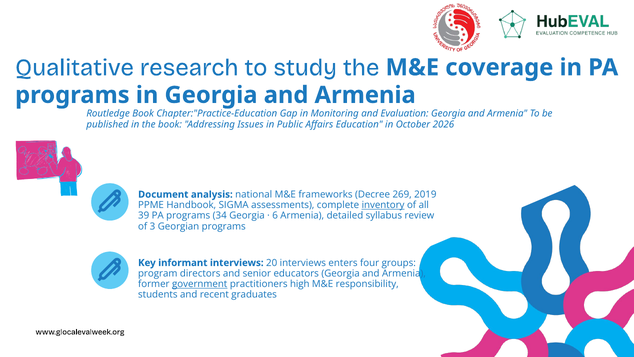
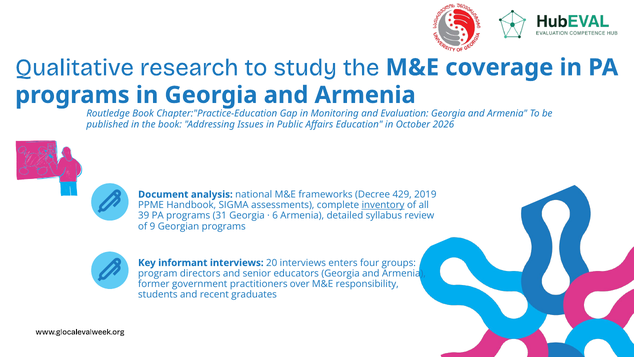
269: 269 -> 429
34: 34 -> 31
3: 3 -> 9
government underline: present -> none
high: high -> over
